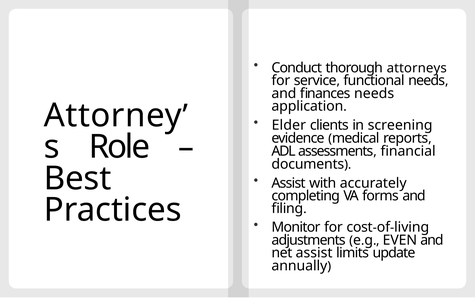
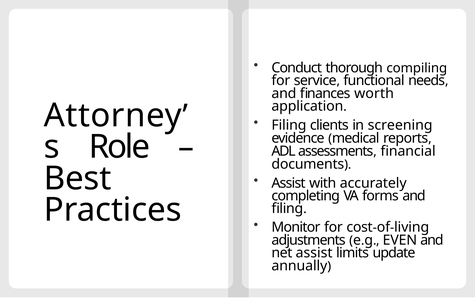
attorneys: attorneys -> compiling
finances needs: needs -> worth
Elder at (289, 125): Elder -> Filing
